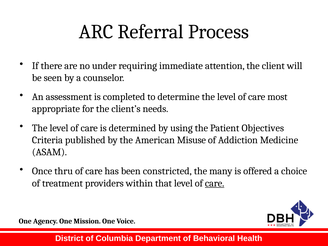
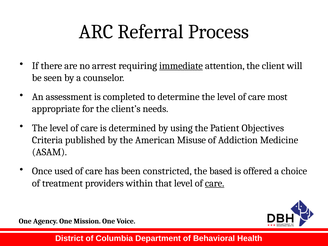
under: under -> arrest
immediate underline: none -> present
thru: thru -> used
many: many -> based
